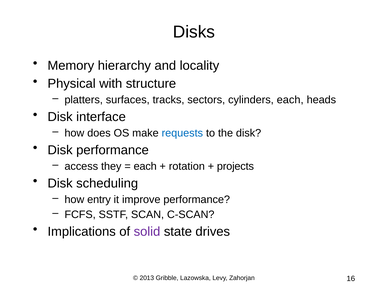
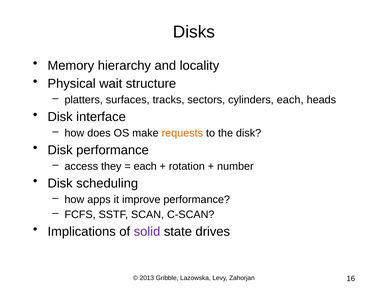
with: with -> wait
requests colour: blue -> orange
projects: projects -> number
entry: entry -> apps
